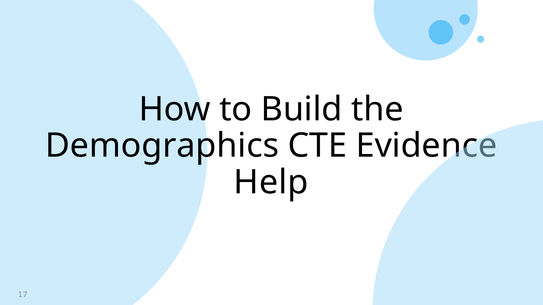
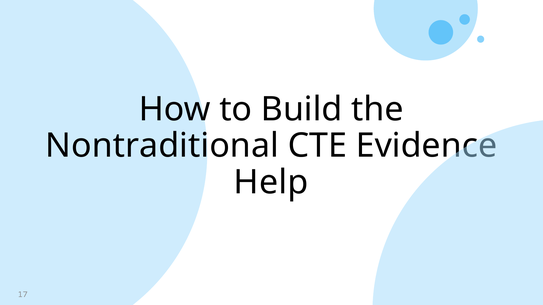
Demographics: Demographics -> Nontraditional
